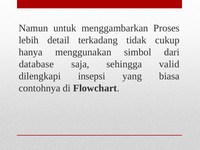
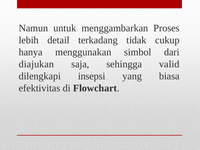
database: database -> diajukan
contohnya: contohnya -> efektivitas
